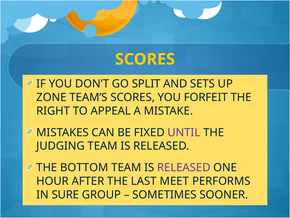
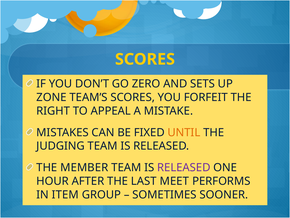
SPLIT: SPLIT -> ZERO
UNTIL colour: purple -> orange
BOTTOM: BOTTOM -> MEMBER
SURE: SURE -> ITEM
